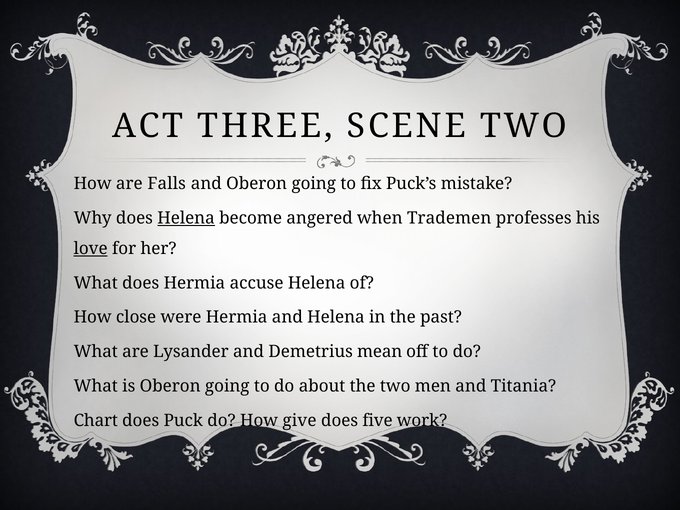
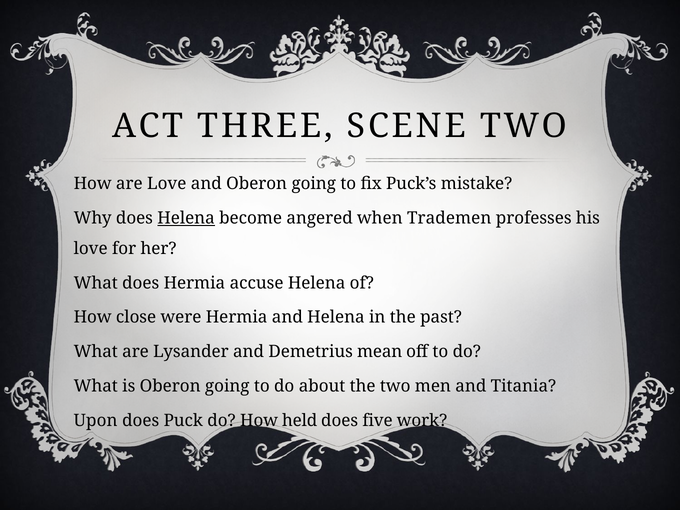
are Falls: Falls -> Love
love at (91, 249) underline: present -> none
Chart: Chart -> Upon
give: give -> held
